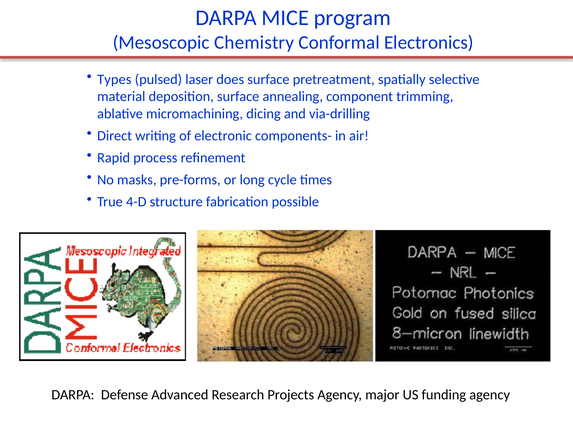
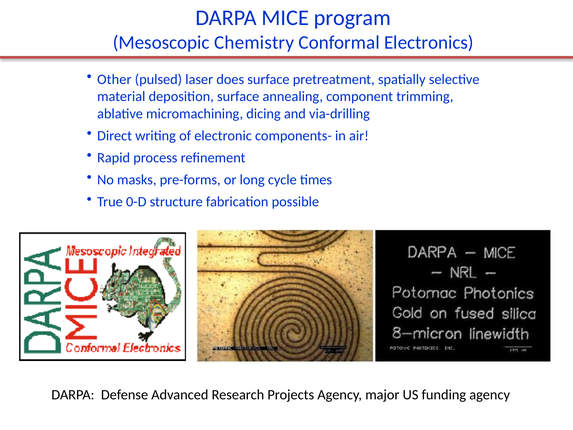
Types: Types -> Other
4-D: 4-D -> 0-D
